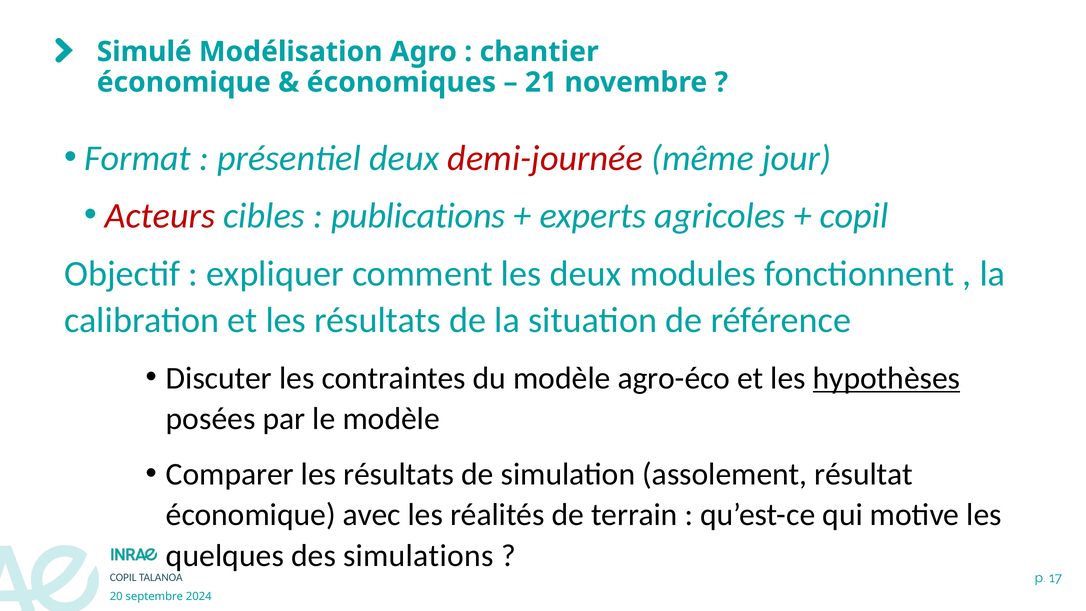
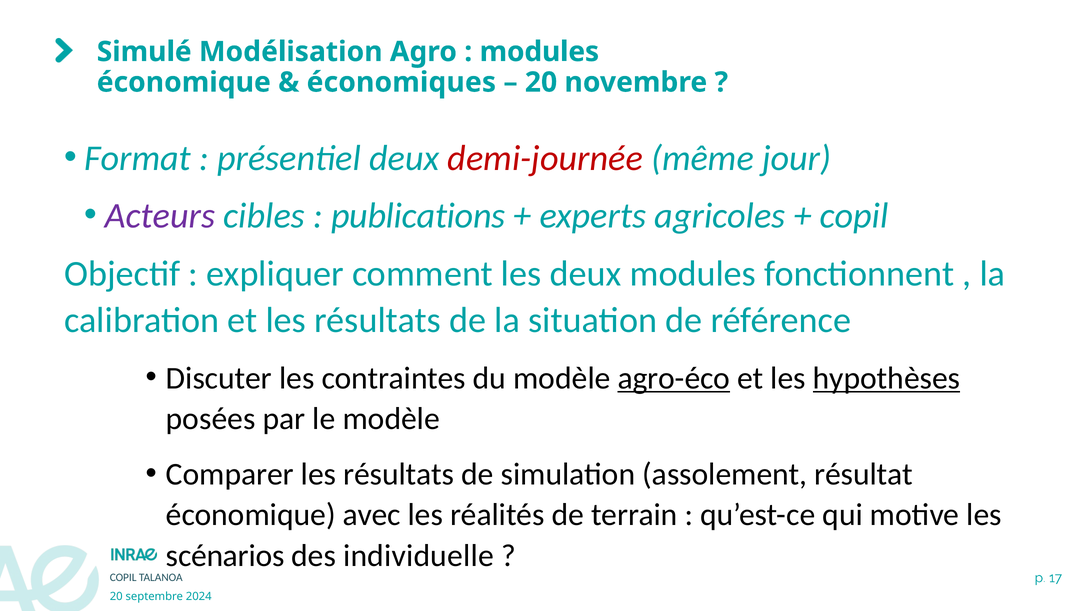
chantier at (539, 52): chantier -> modules
21 at (541, 82): 21 -> 20
Acteurs colour: red -> purple
agro-éco underline: none -> present
quelques: quelques -> scénarios
simulations: simulations -> individuelle
